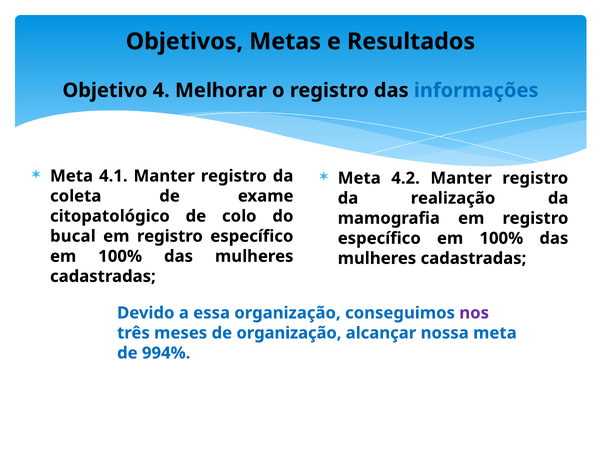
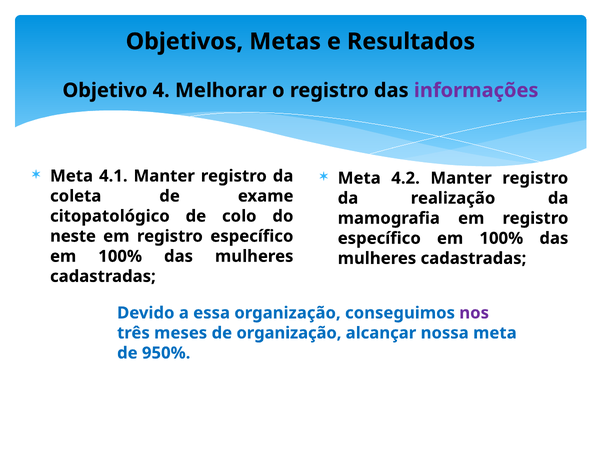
informações colour: blue -> purple
bucal: bucal -> neste
994%: 994% -> 950%
